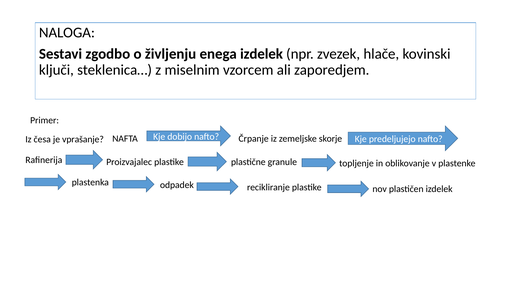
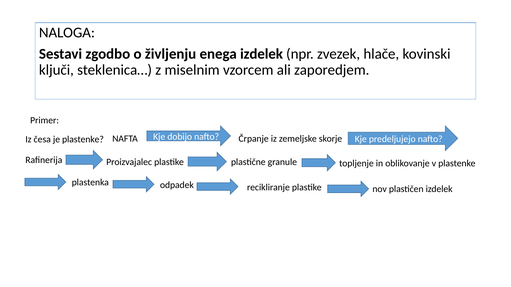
je vprašanje: vprašanje -> plastenke
